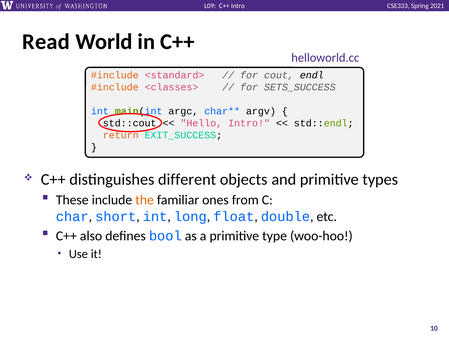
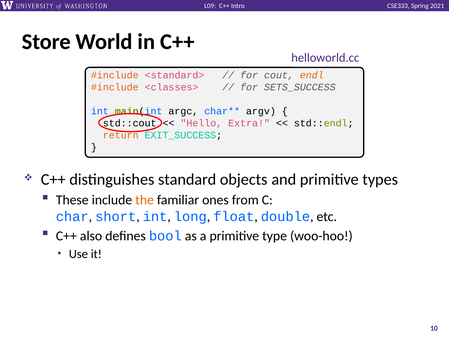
Read: Read -> Store
endl colour: black -> orange
Hello Intro: Intro -> Extra
different: different -> standard
